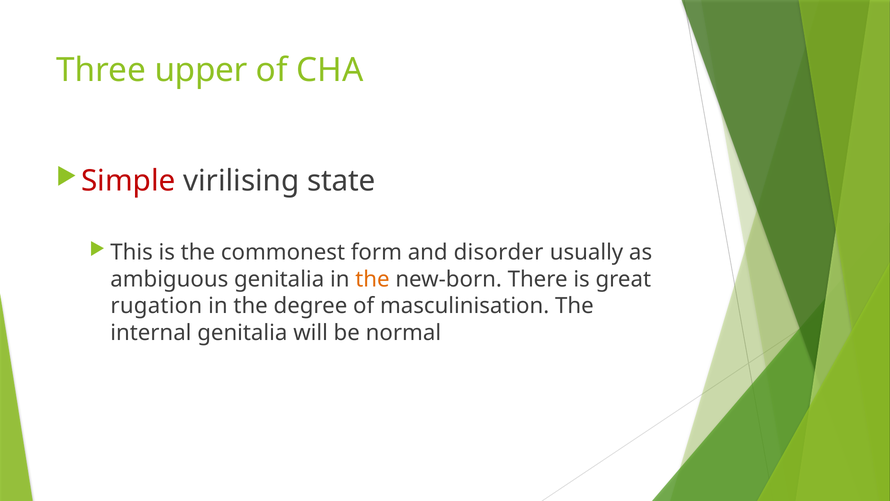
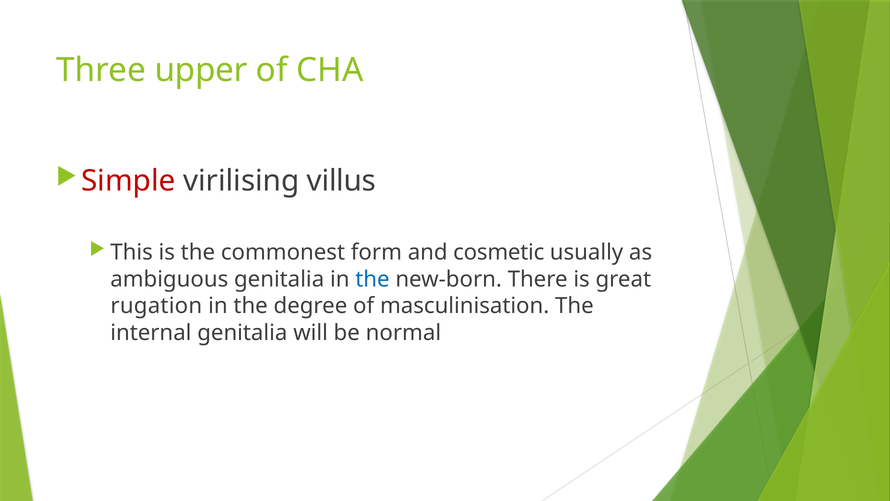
state: state -> villus
disorder: disorder -> cosmetic
the at (372, 279) colour: orange -> blue
